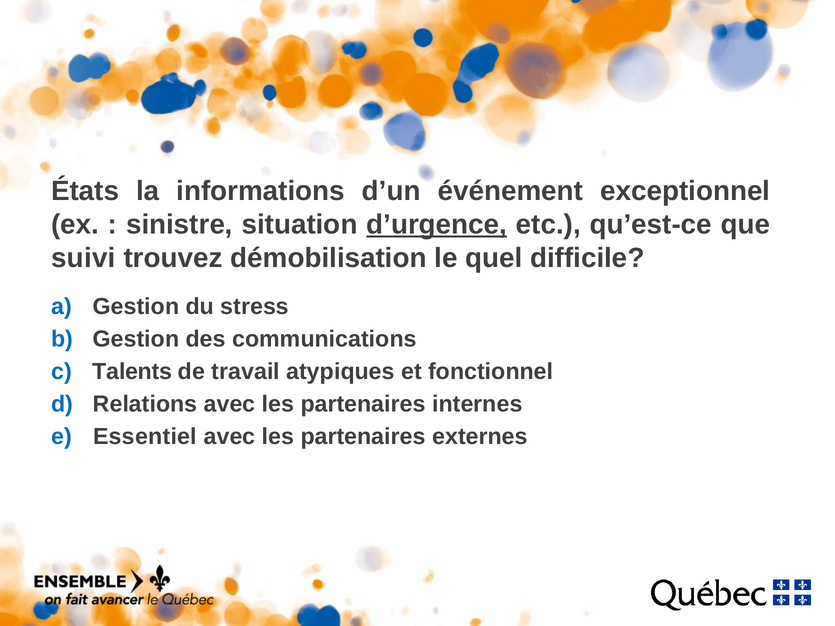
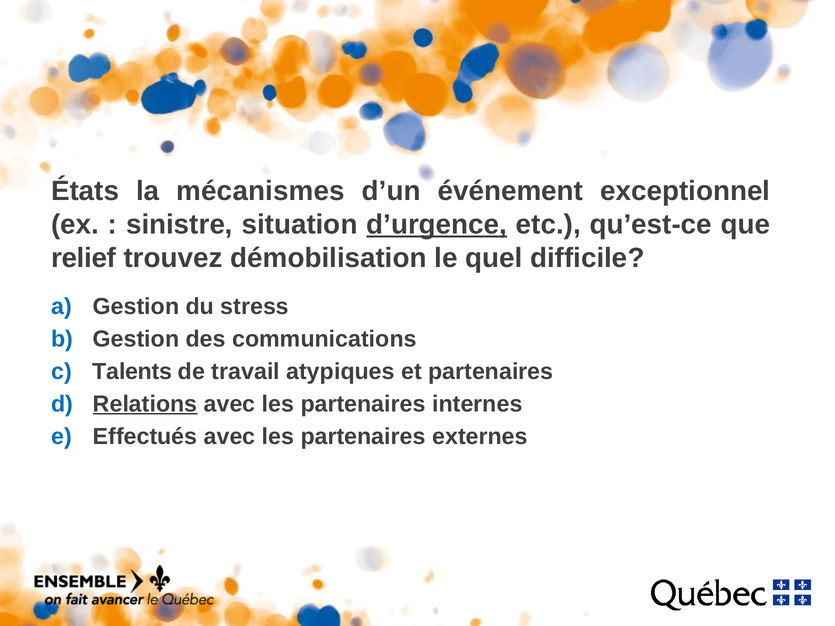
informations: informations -> mécanismes
suivi: suivi -> relief
et fonctionnel: fonctionnel -> partenaires
Relations underline: none -> present
Essentiel: Essentiel -> Effectués
